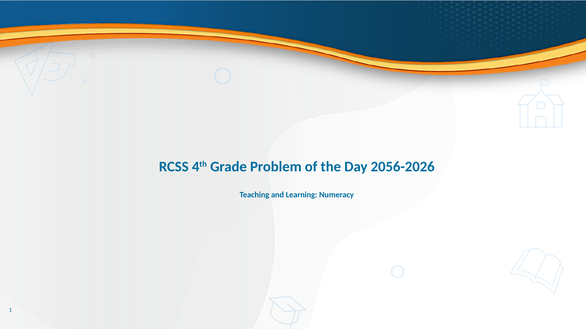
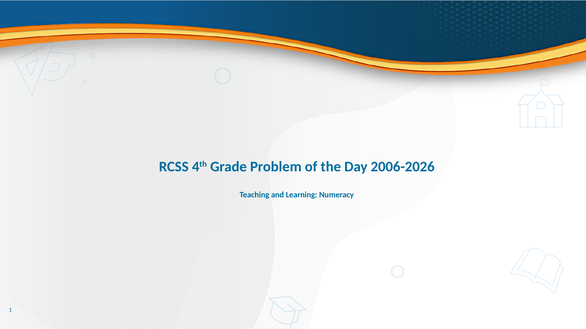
2056-2026: 2056-2026 -> 2006-2026
